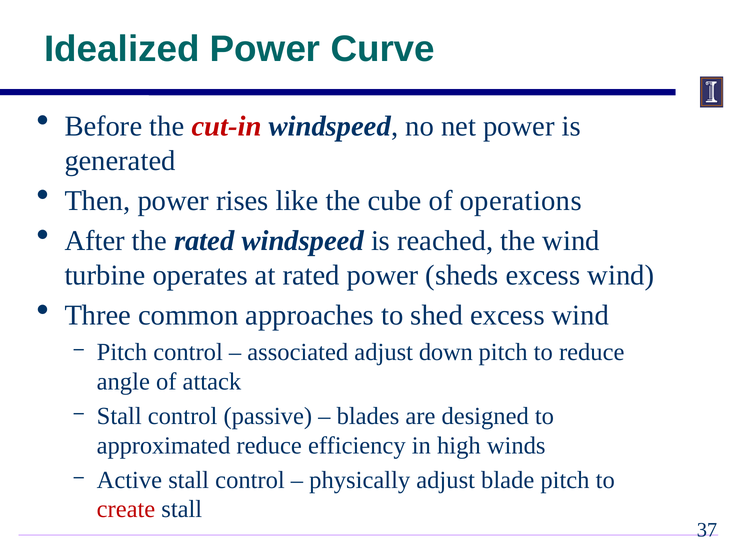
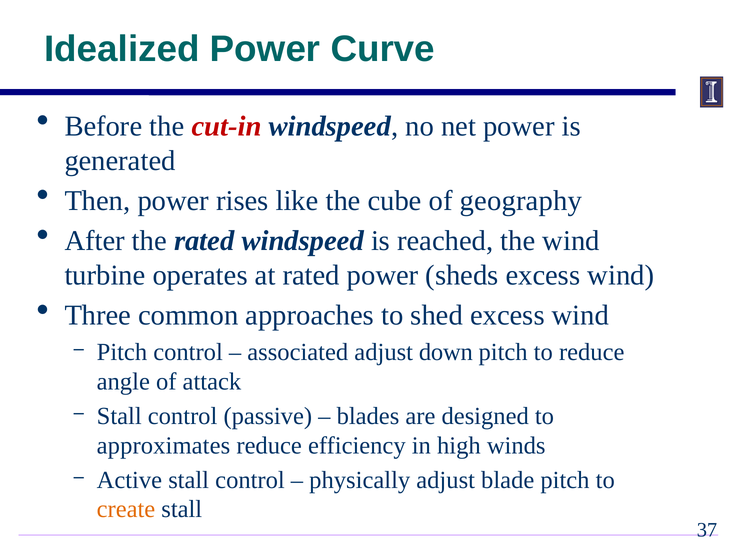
operations: operations -> geography
approximated: approximated -> approximates
create colour: red -> orange
